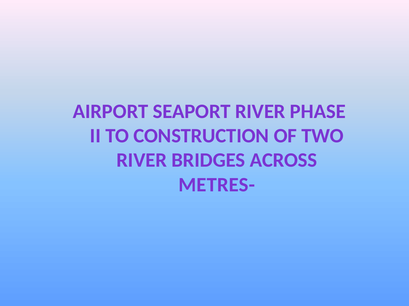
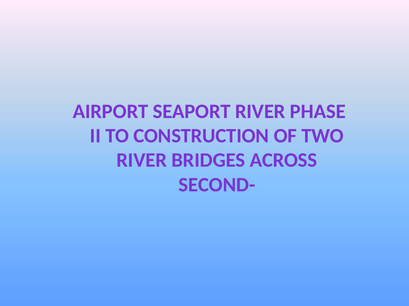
METRES-: METRES- -> SECOND-
